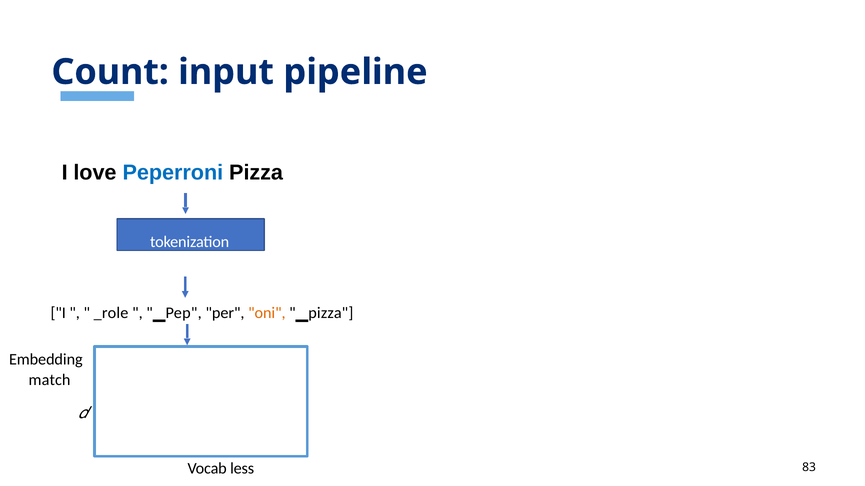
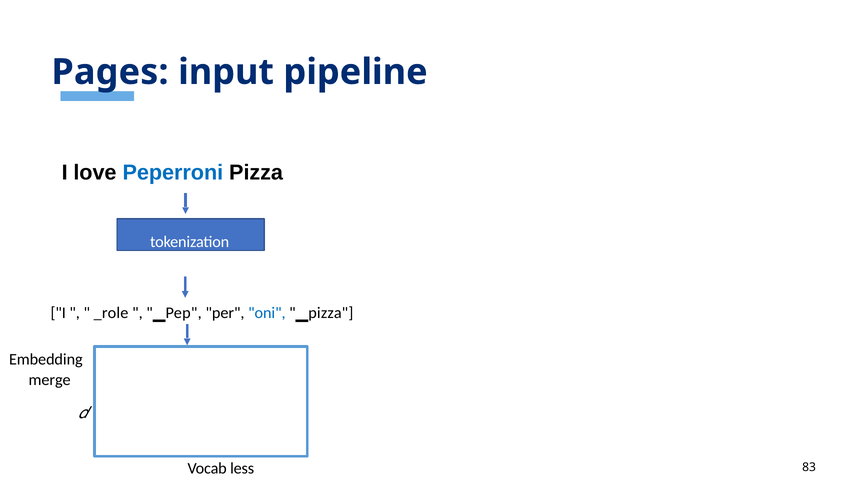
Count: Count -> Pages
oni colour: orange -> blue
match: match -> merge
